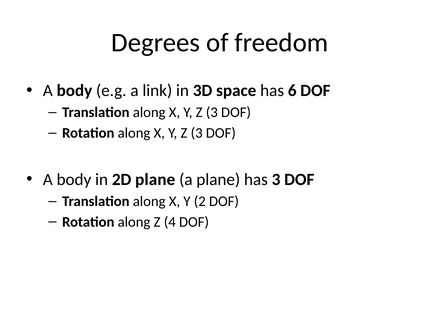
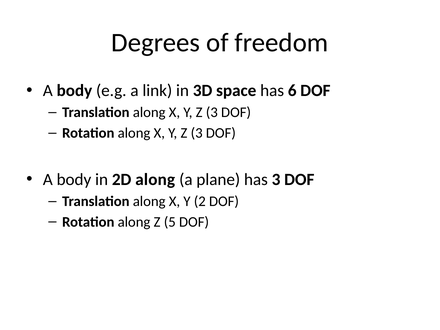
2D plane: plane -> along
4: 4 -> 5
